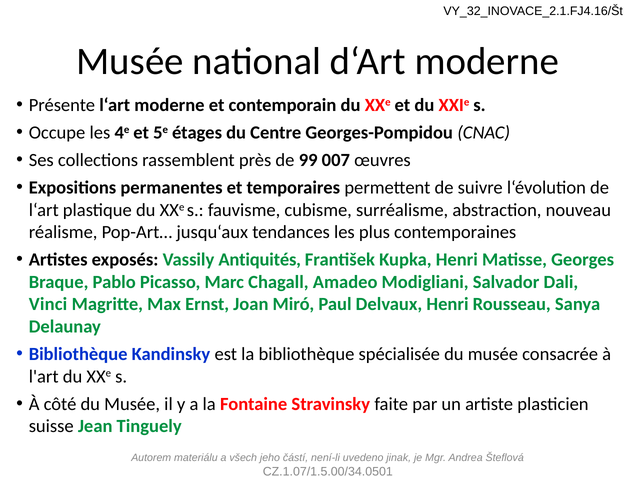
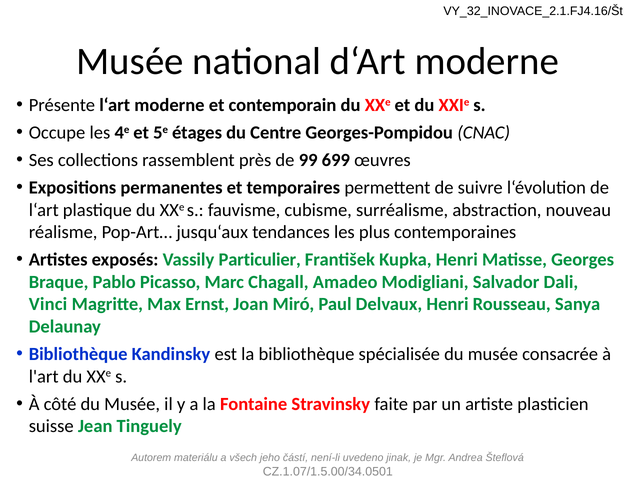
007: 007 -> 699
Antiquités: Antiquités -> Particulier
